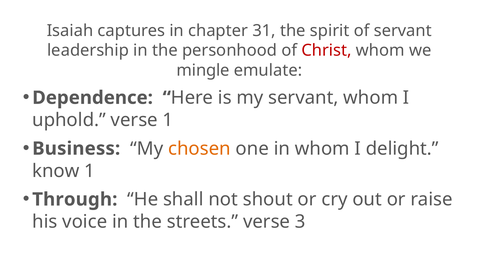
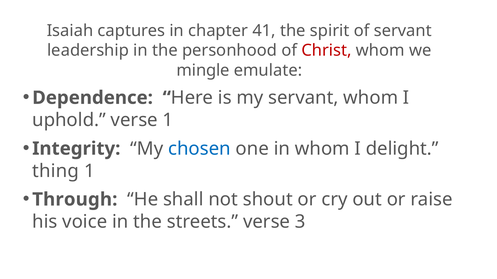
31: 31 -> 41
Business: Business -> Integrity
chosen colour: orange -> blue
know: know -> thing
